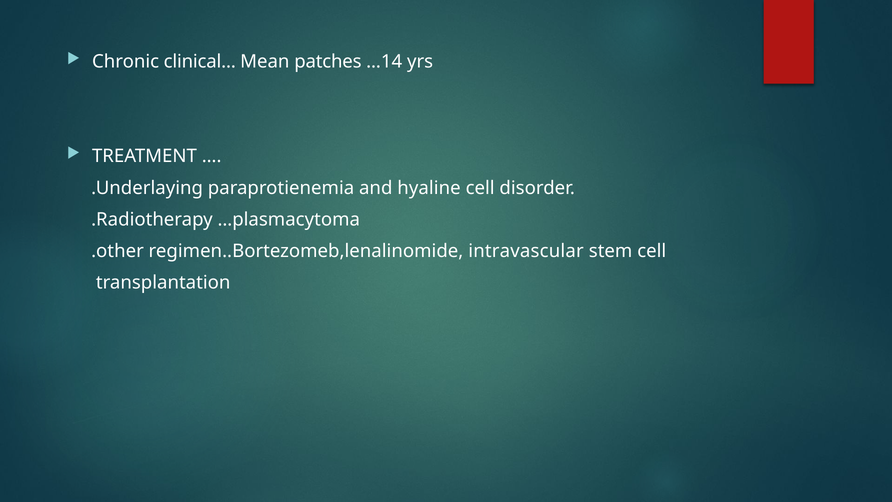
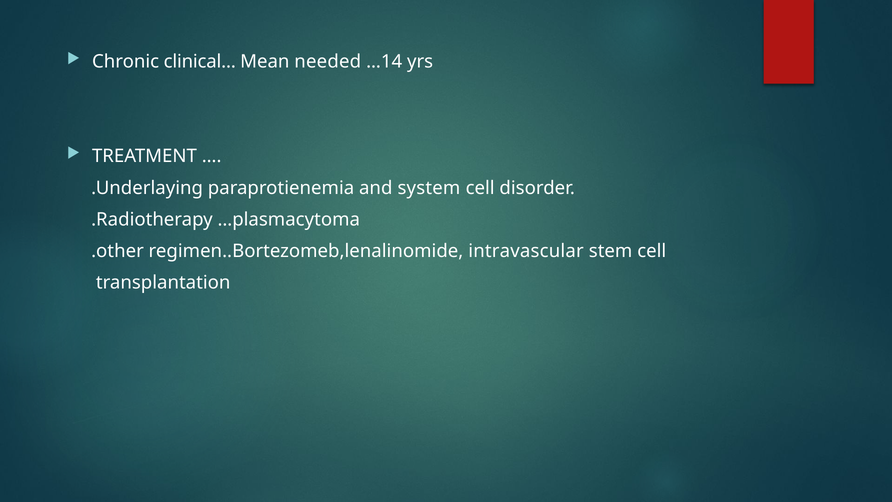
patches: patches -> needed
hyaline: hyaline -> system
